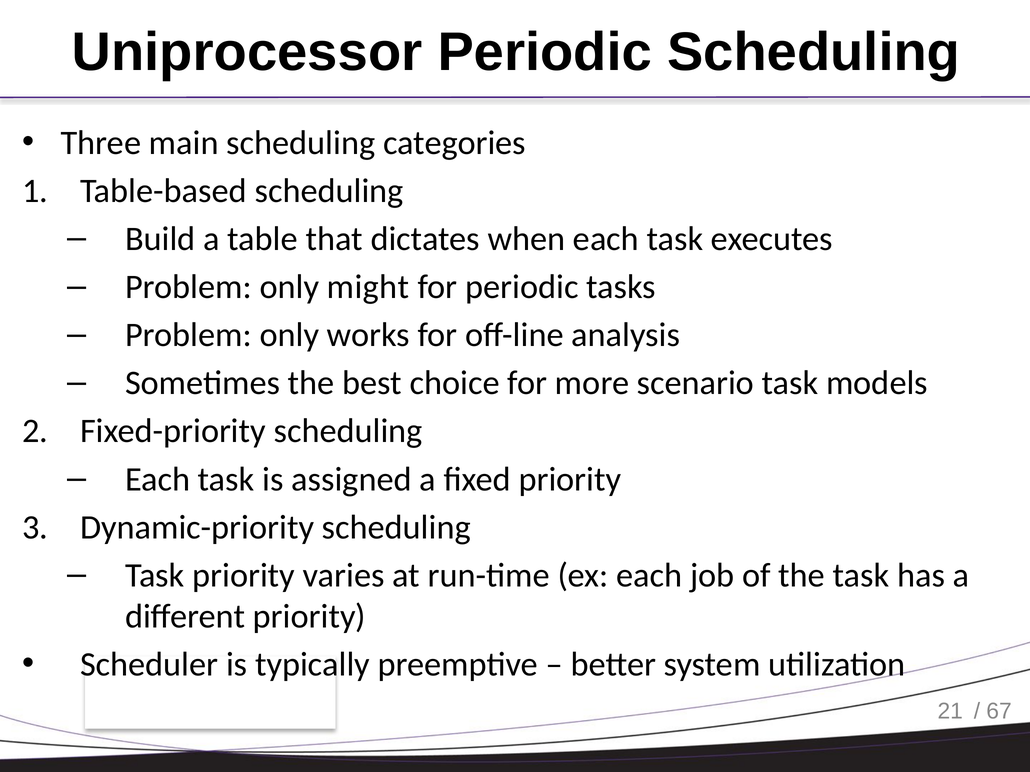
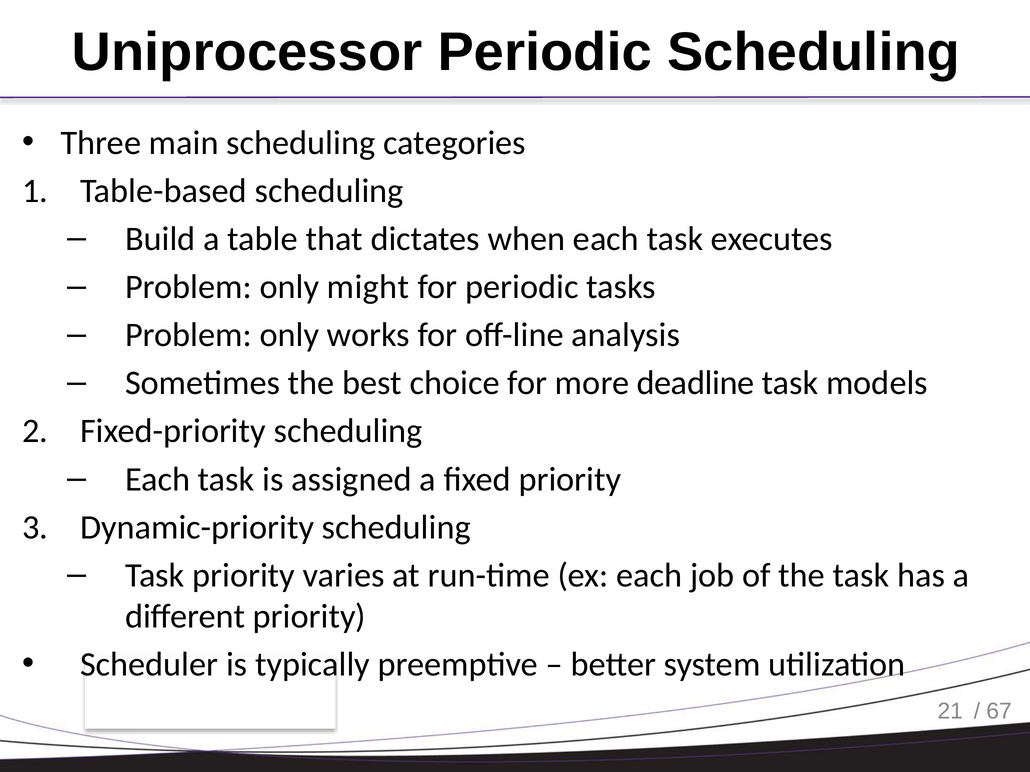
scenario: scenario -> deadline
